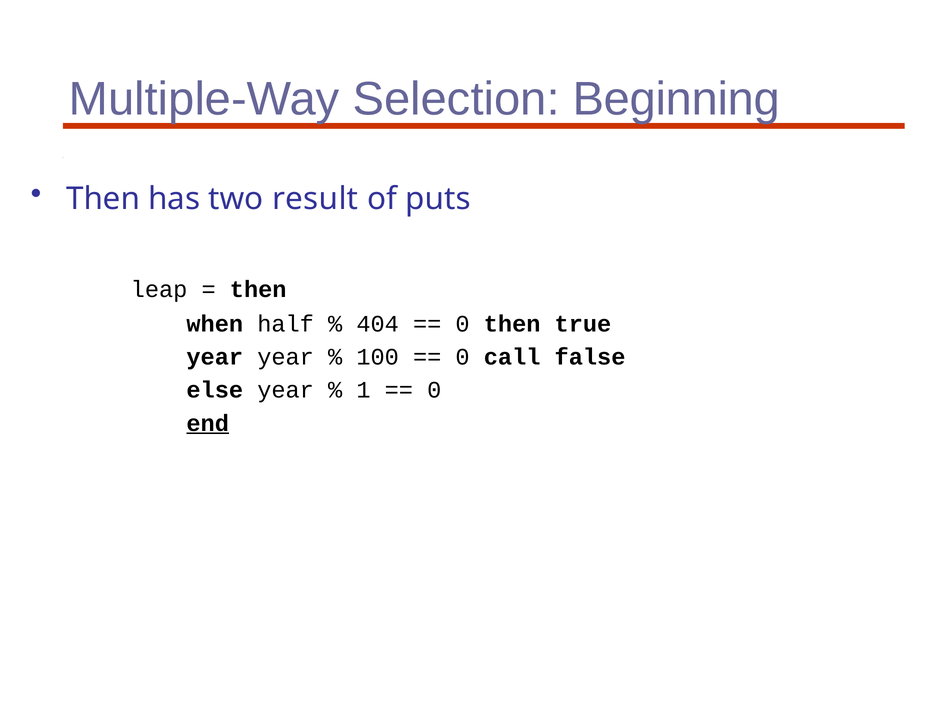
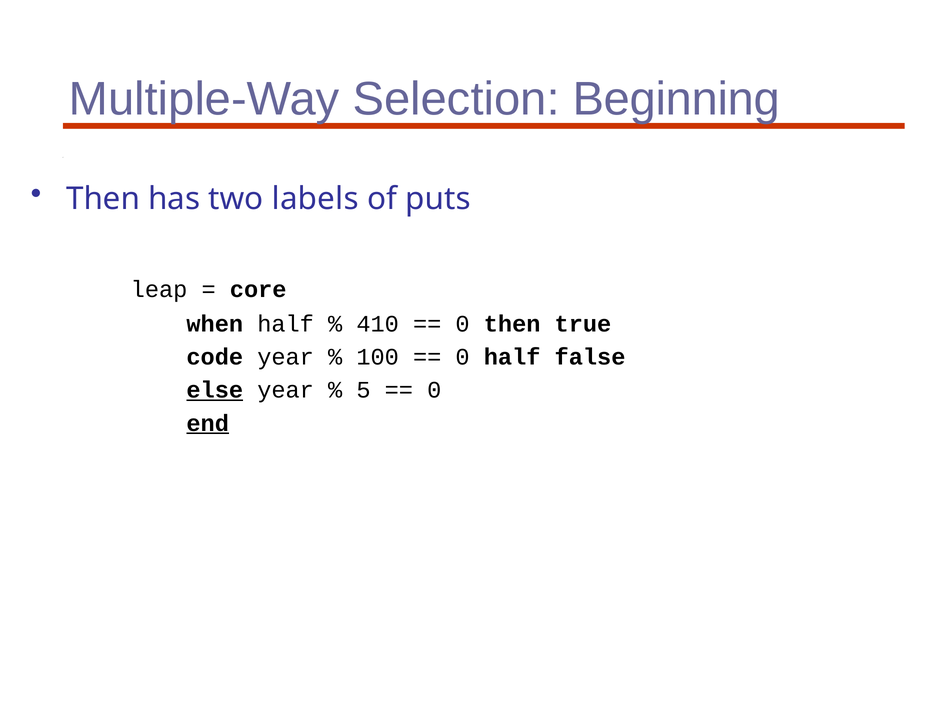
result: result -> labels
then at (258, 289): then -> core
404: 404 -> 410
year at (215, 357): year -> code
0 call: call -> half
else underline: none -> present
1: 1 -> 5
